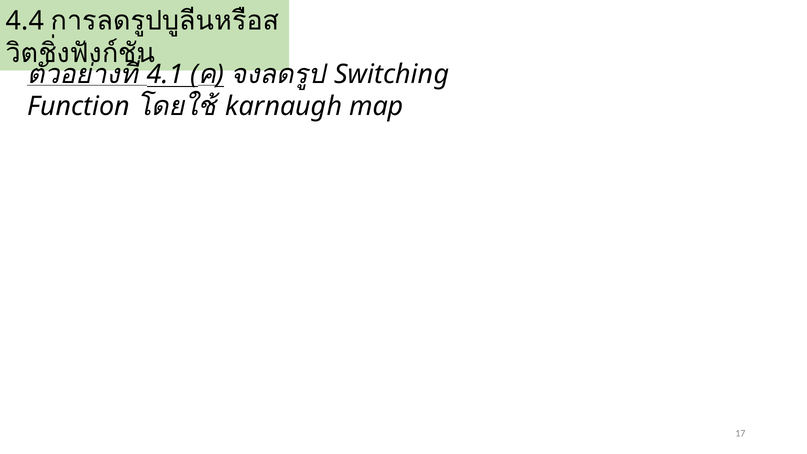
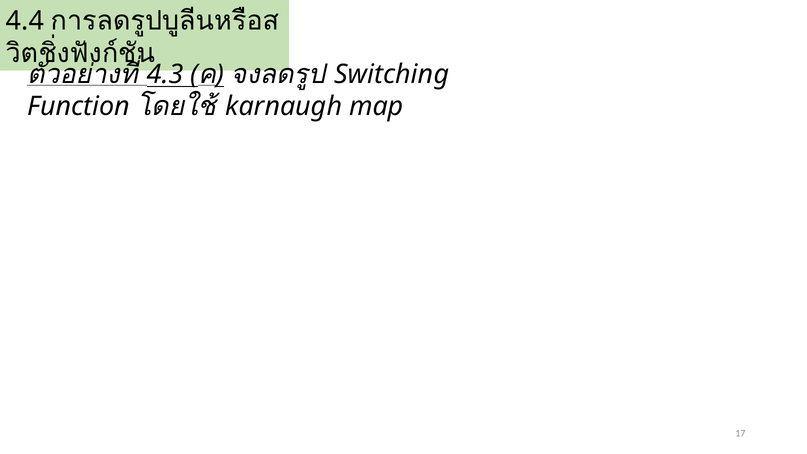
4.1: 4.1 -> 4.3
